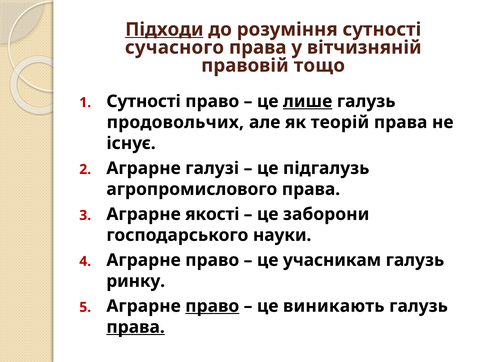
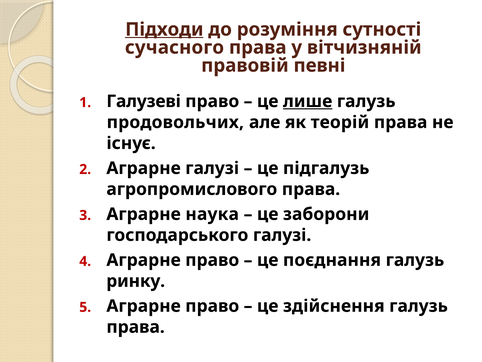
тощо: тощо -> певні
Сутності at (144, 101): Сутності -> Галузеві
якості: якості -> наука
господарського науки: науки -> галузі
учасникам: учасникам -> поєднання
право at (212, 306) underline: present -> none
виникають: виникають -> здійснення
права at (136, 327) underline: present -> none
